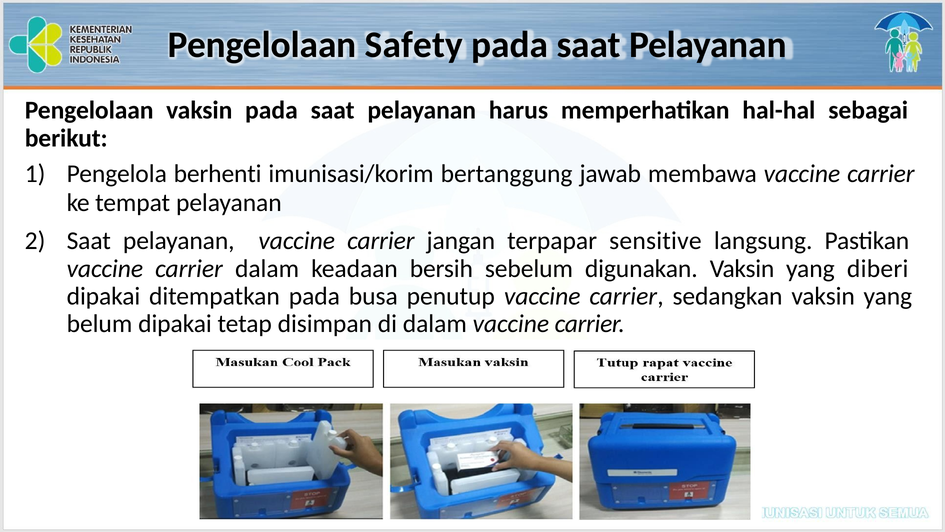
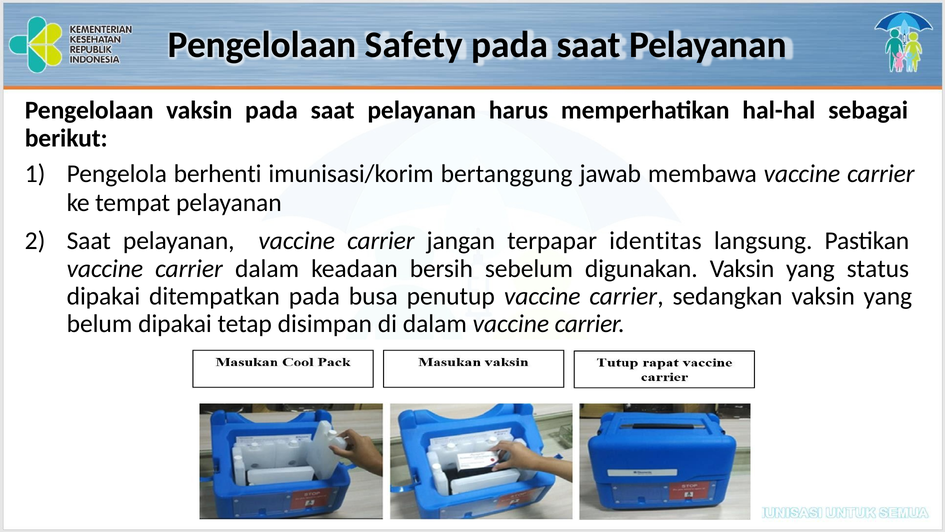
sensitive: sensitive -> identitas
diberi: diberi -> status
